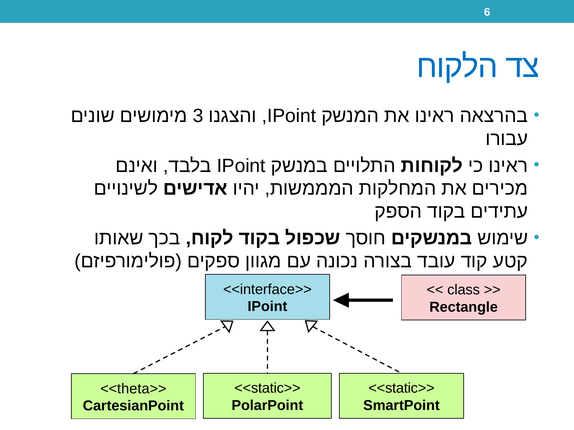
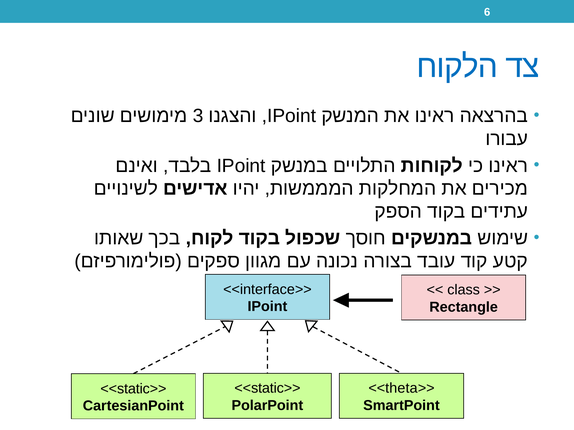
static at (402, 389): static -> theta
theta at (133, 389): theta -> static
